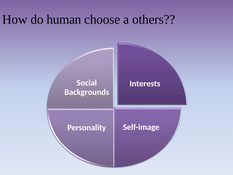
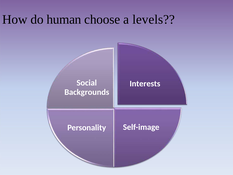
others: others -> levels
